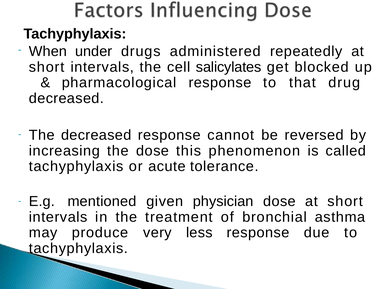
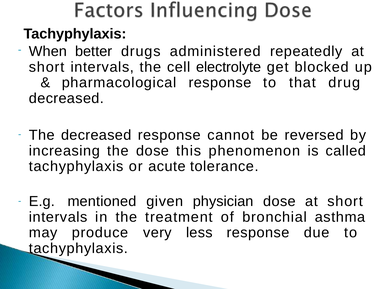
under: under -> better
salicylates: salicylates -> electrolyte
